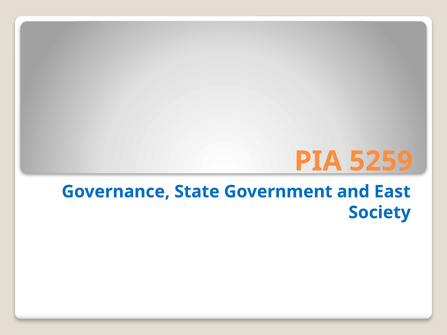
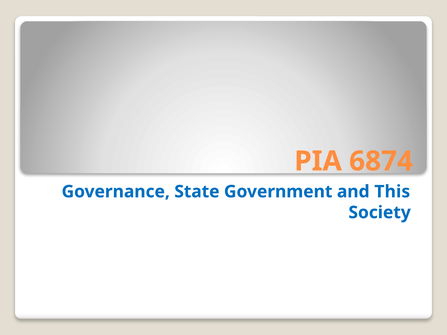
5259: 5259 -> 6874
East: East -> This
